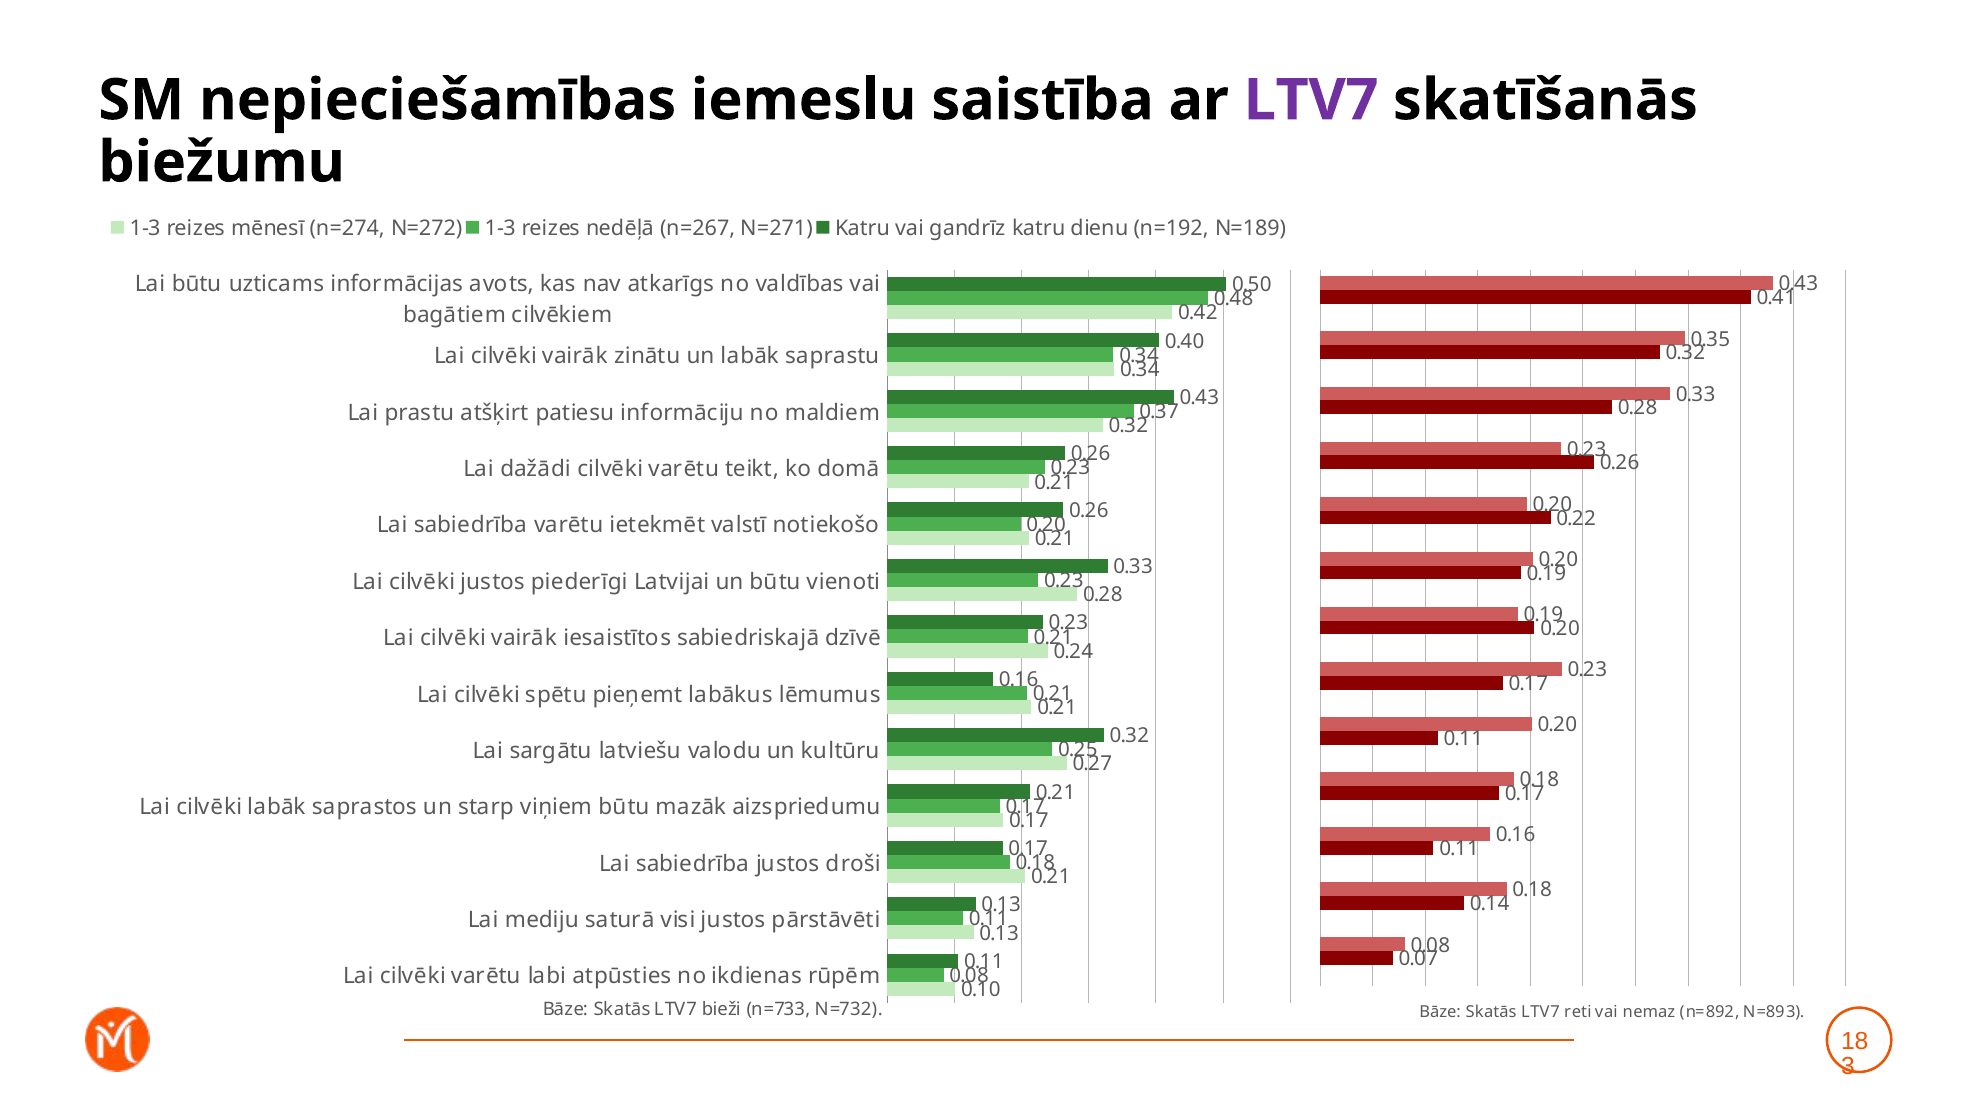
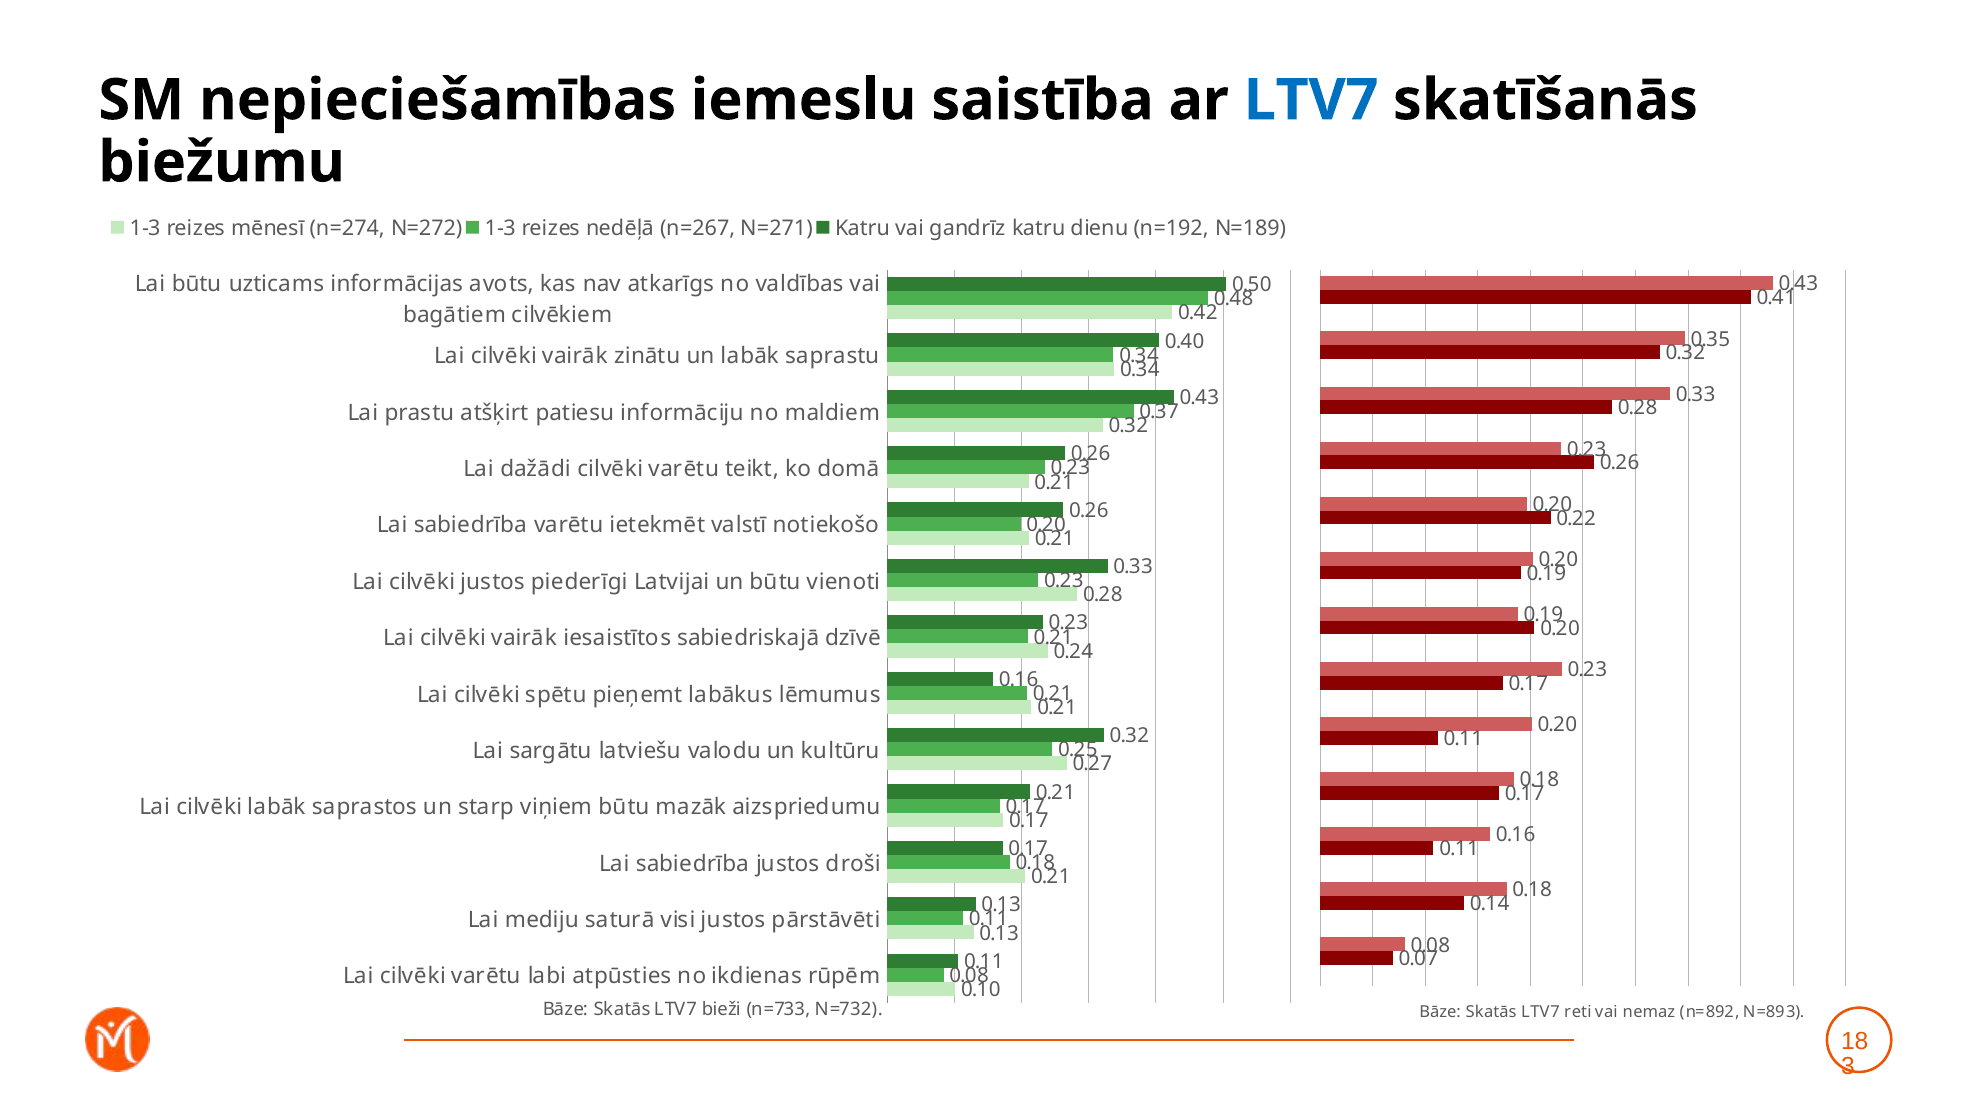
LTV7 at (1311, 100) colour: purple -> blue
